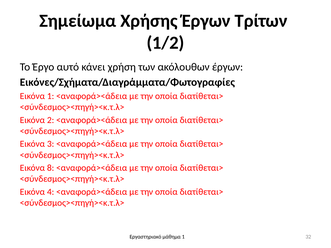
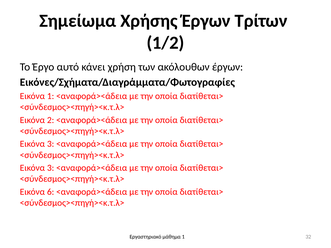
8 at (51, 168): 8 -> 3
4: 4 -> 6
